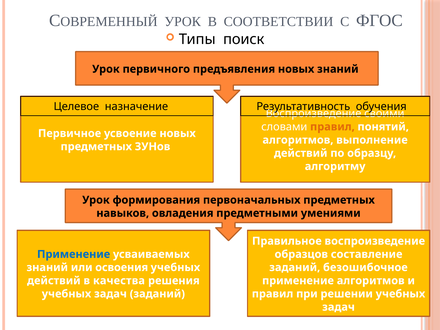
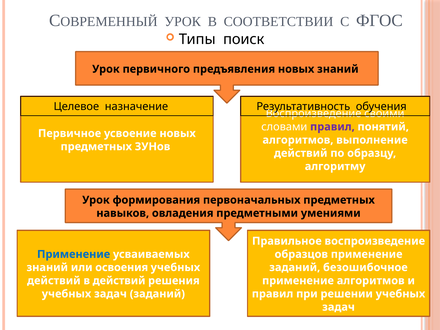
правил at (332, 127) colour: orange -> purple
образцов составление: составление -> применение
в качества: качества -> действий
